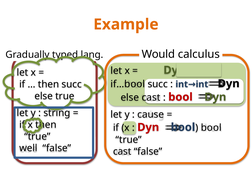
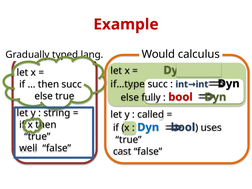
Example colour: orange -> red
if…bool: if…bool -> if…type
else cast: cast -> fully
cause: cause -> called
Dyn at (148, 127) colour: red -> blue
bool bool: bool -> uses
